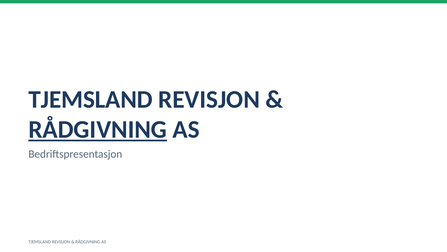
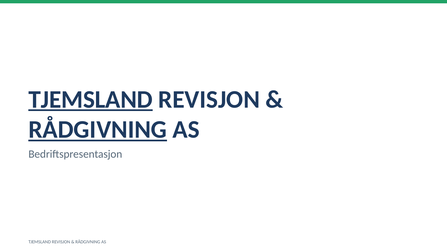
TJEMSLAND at (91, 99) underline: none -> present
